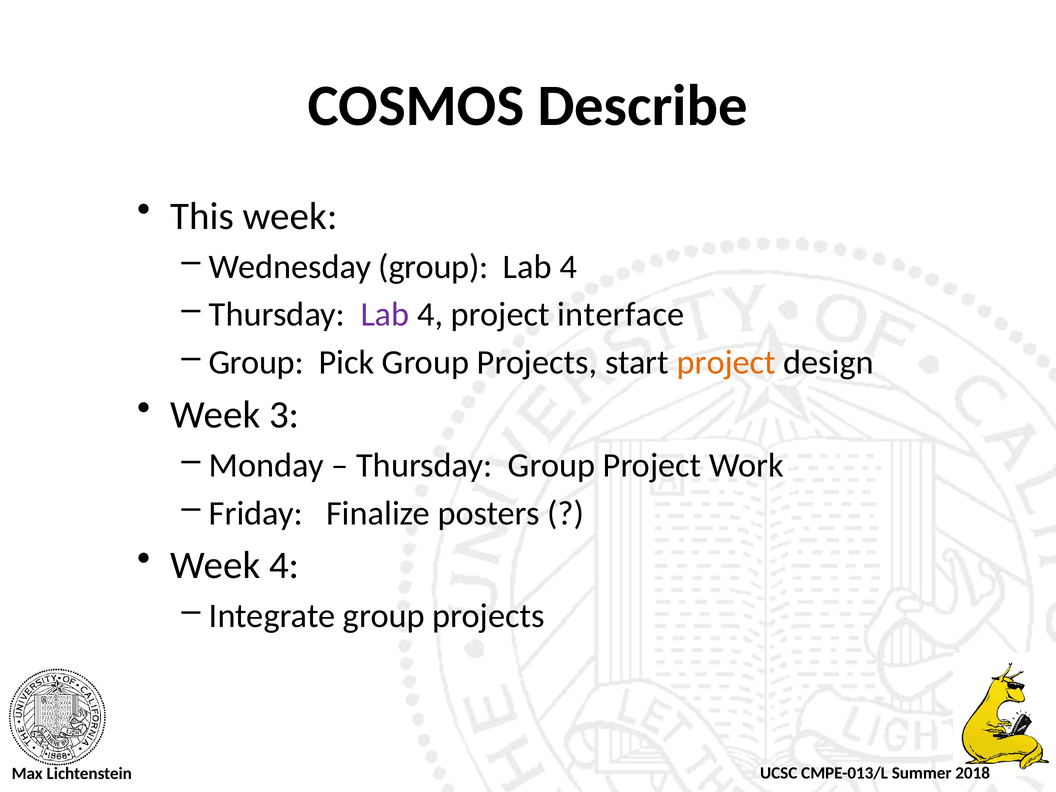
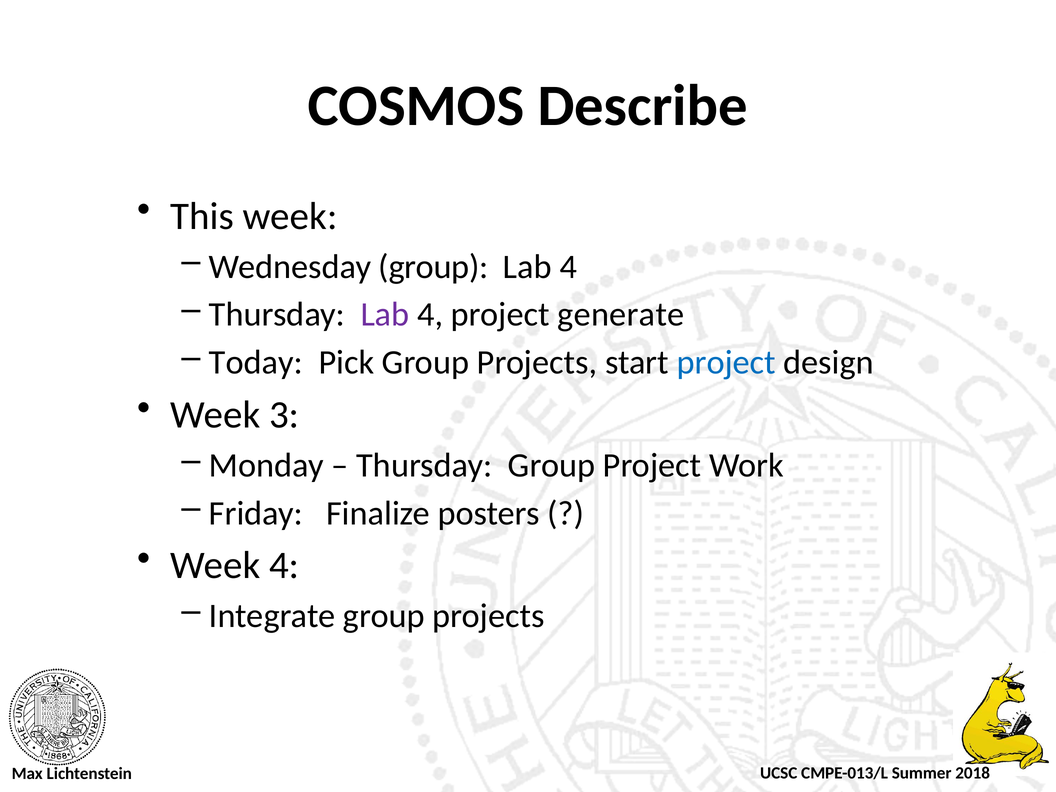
interface: interface -> generate
Group at (256, 363): Group -> Today
project at (726, 363) colour: orange -> blue
